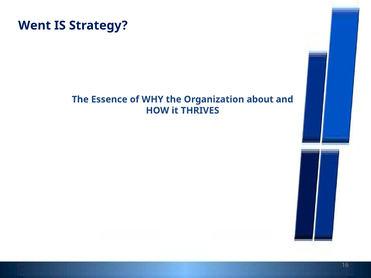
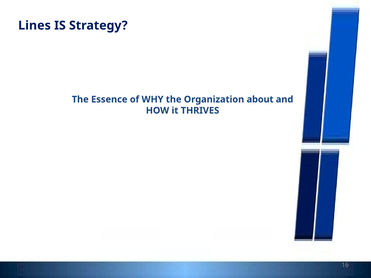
Went: Went -> Lines
